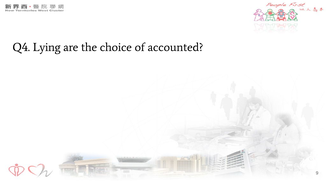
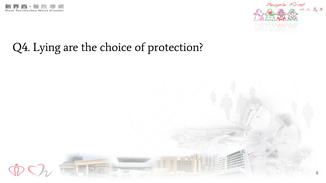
accounted: accounted -> protection
